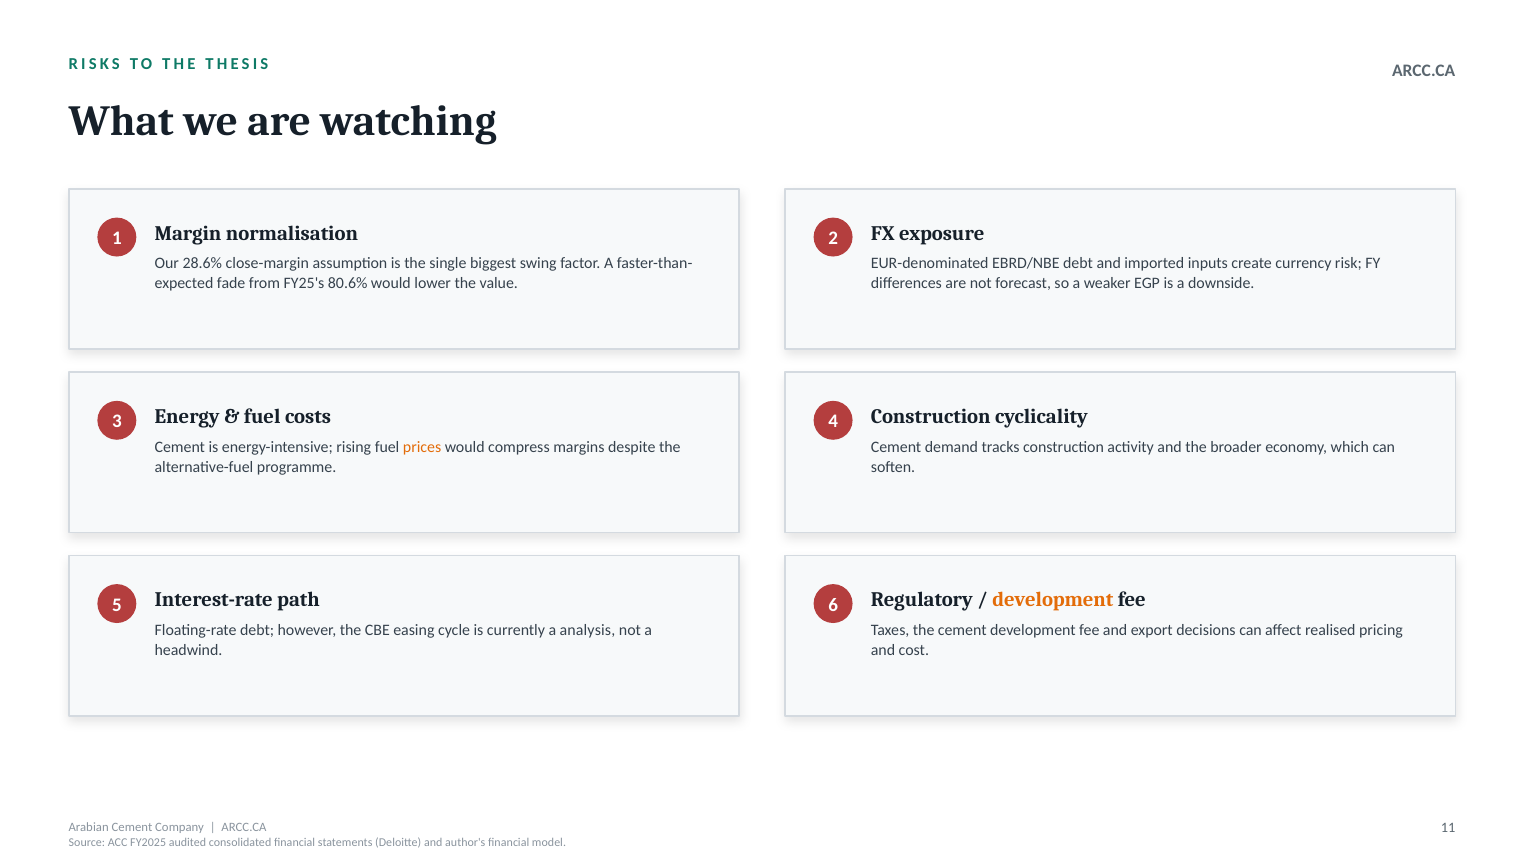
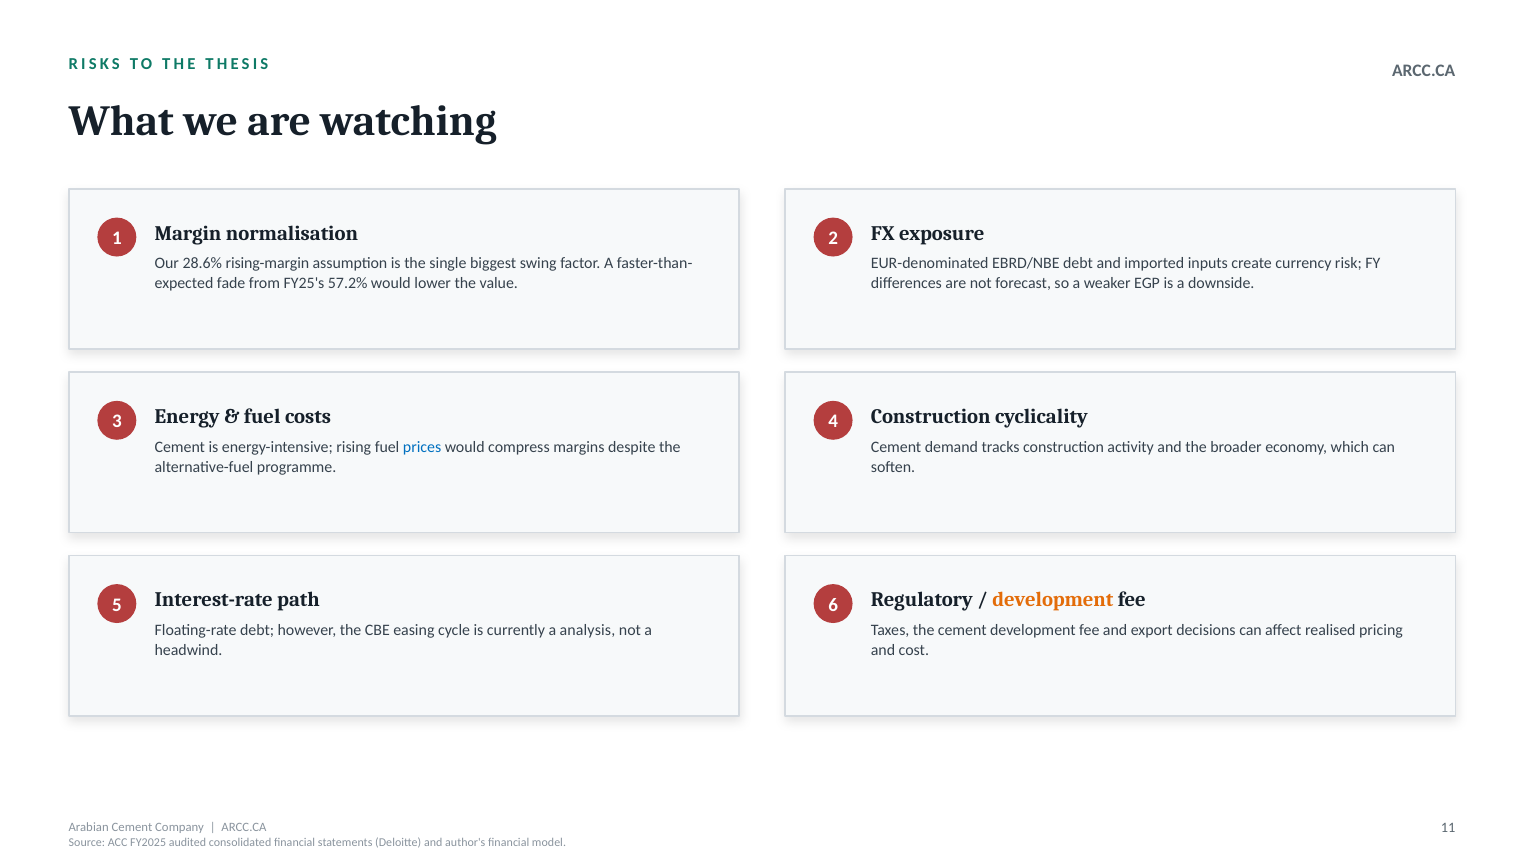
close-margin: close-margin -> rising-margin
80.6%: 80.6% -> 57.2%
prices colour: orange -> blue
